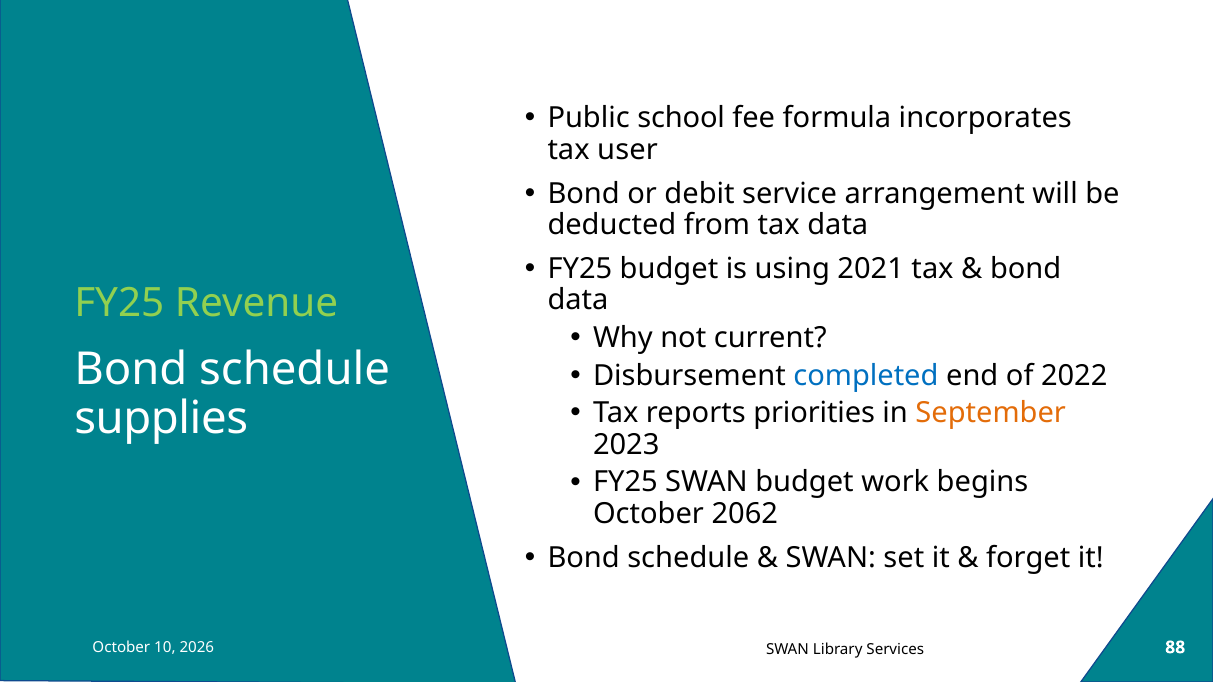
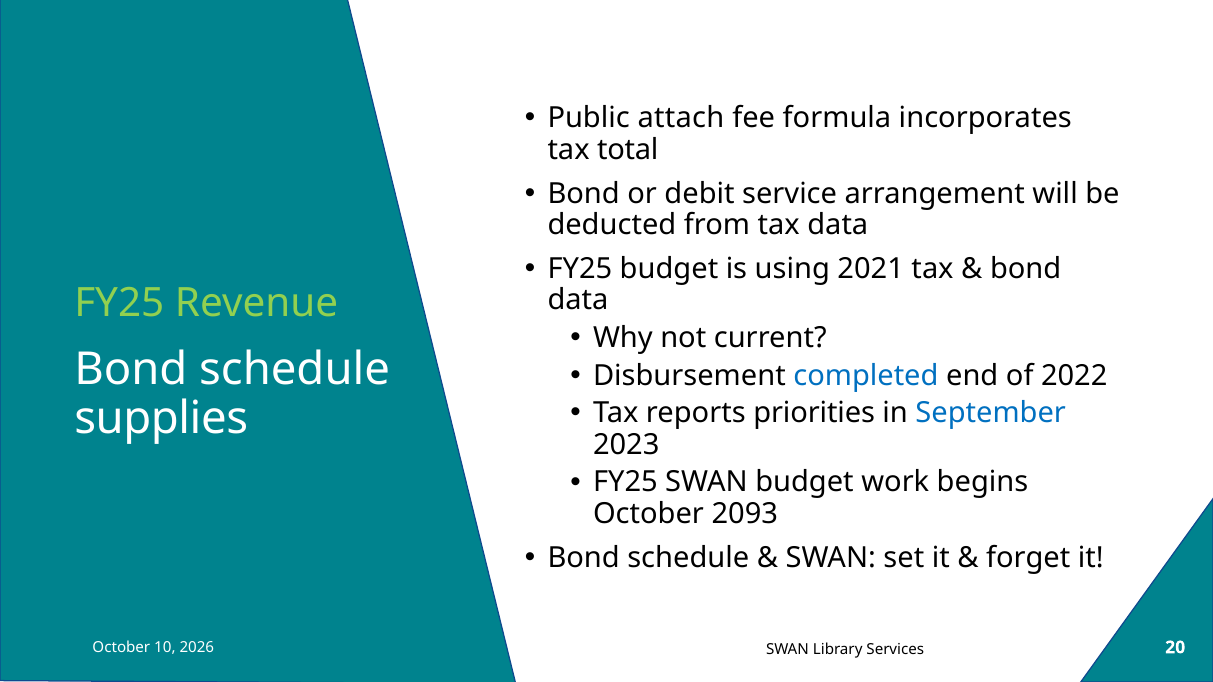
school: school -> attach
user: user -> total
September colour: orange -> blue
2062: 2062 -> 2093
88: 88 -> 20
